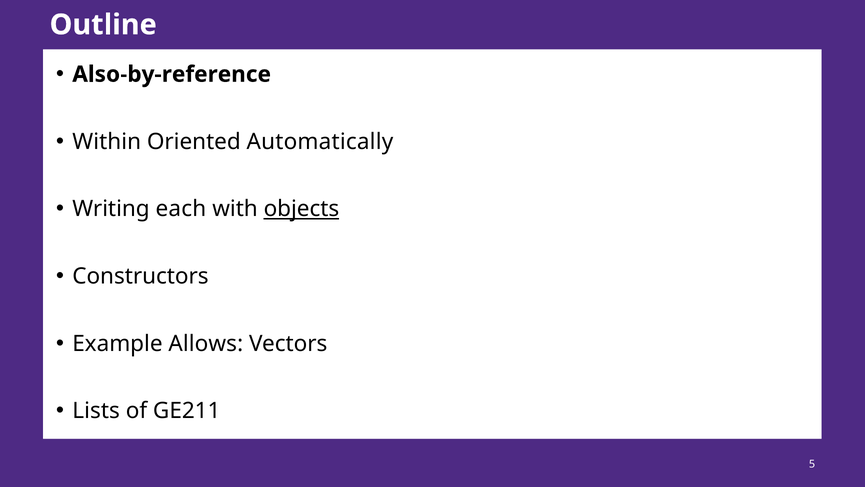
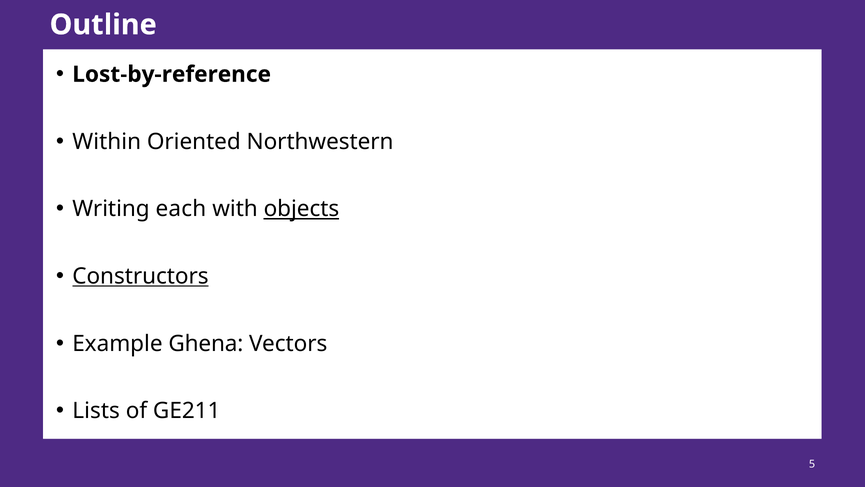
Also-by-reference: Also-by-reference -> Lost-by-reference
Automatically: Automatically -> Northwestern
Constructors underline: none -> present
Allows: Allows -> Ghena
